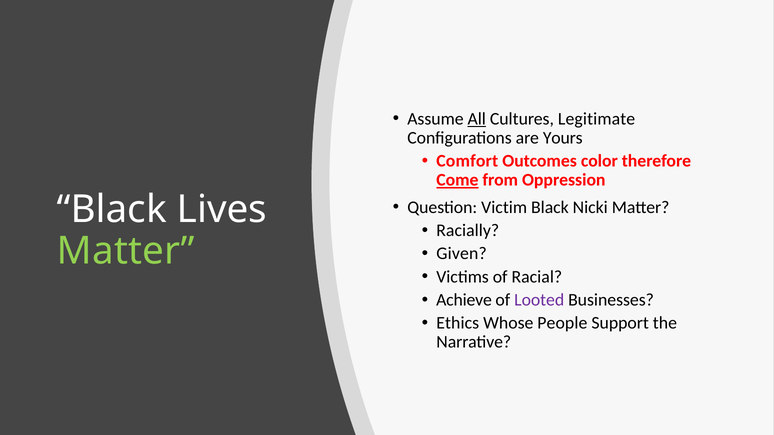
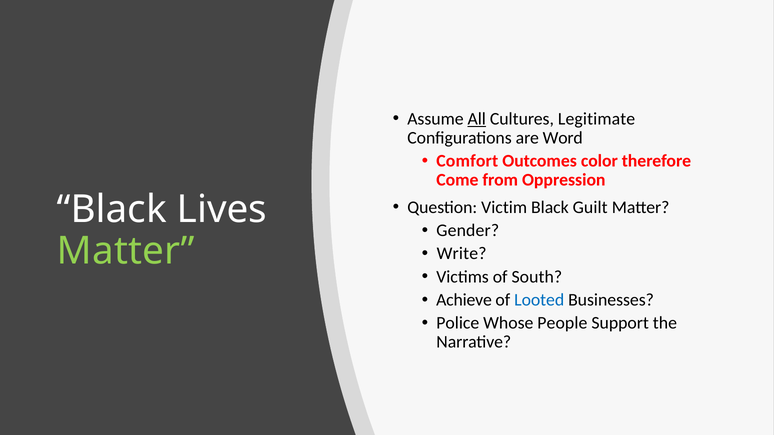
Yours: Yours -> Word
Come underline: present -> none
Nicki: Nicki -> Guilt
Racially: Racially -> Gender
Given: Given -> Write
Racial: Racial -> South
Looted colour: purple -> blue
Ethics: Ethics -> Police
